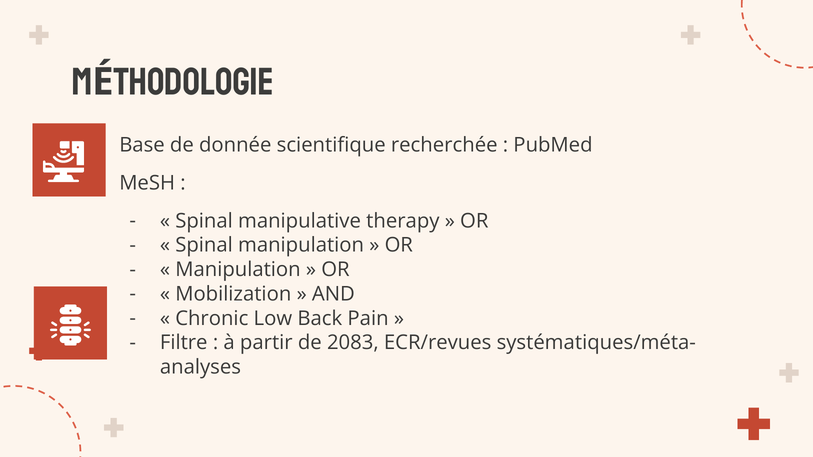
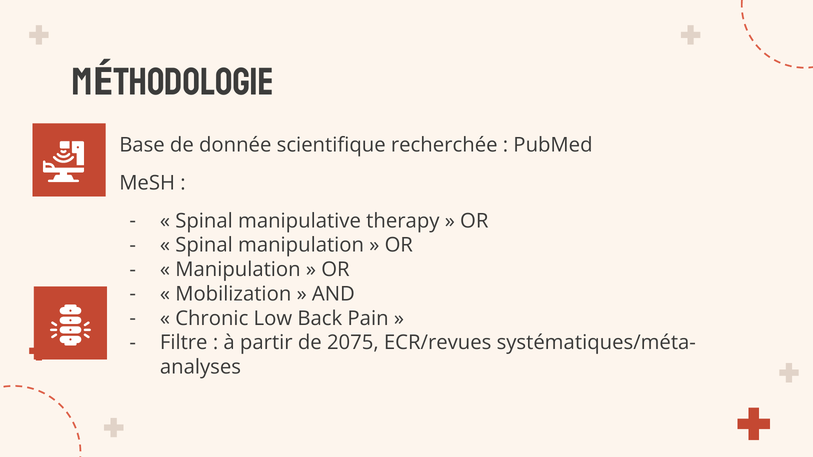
2083: 2083 -> 2075
